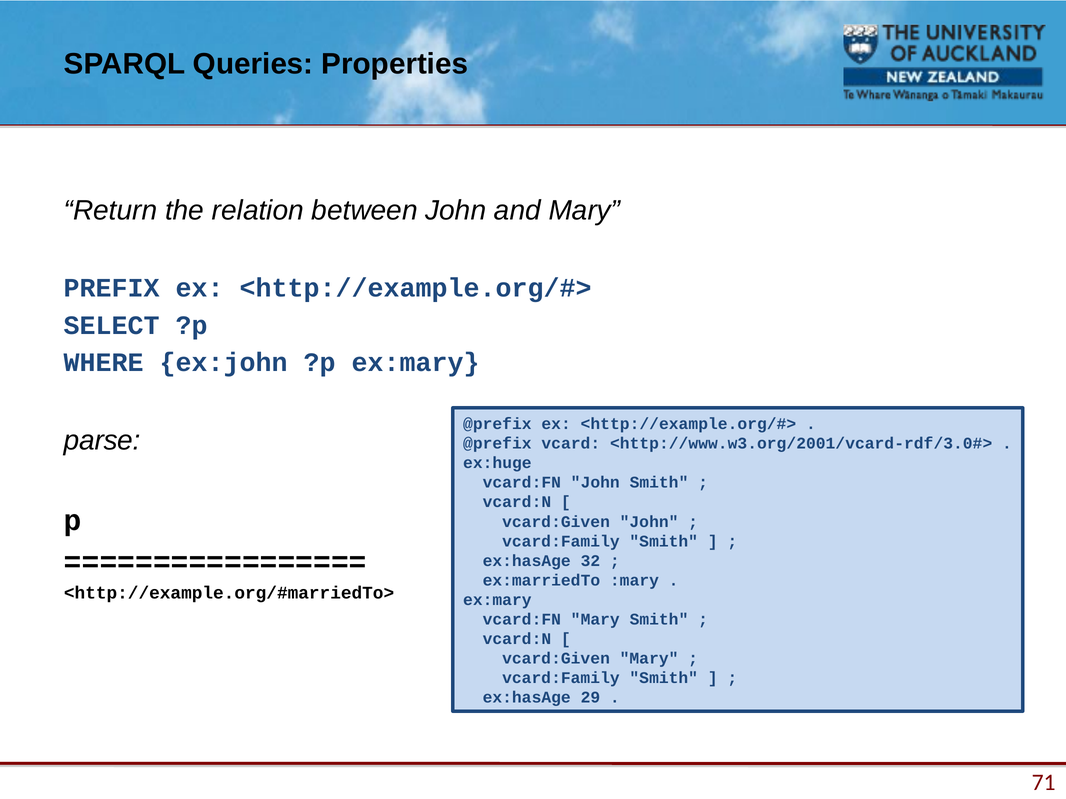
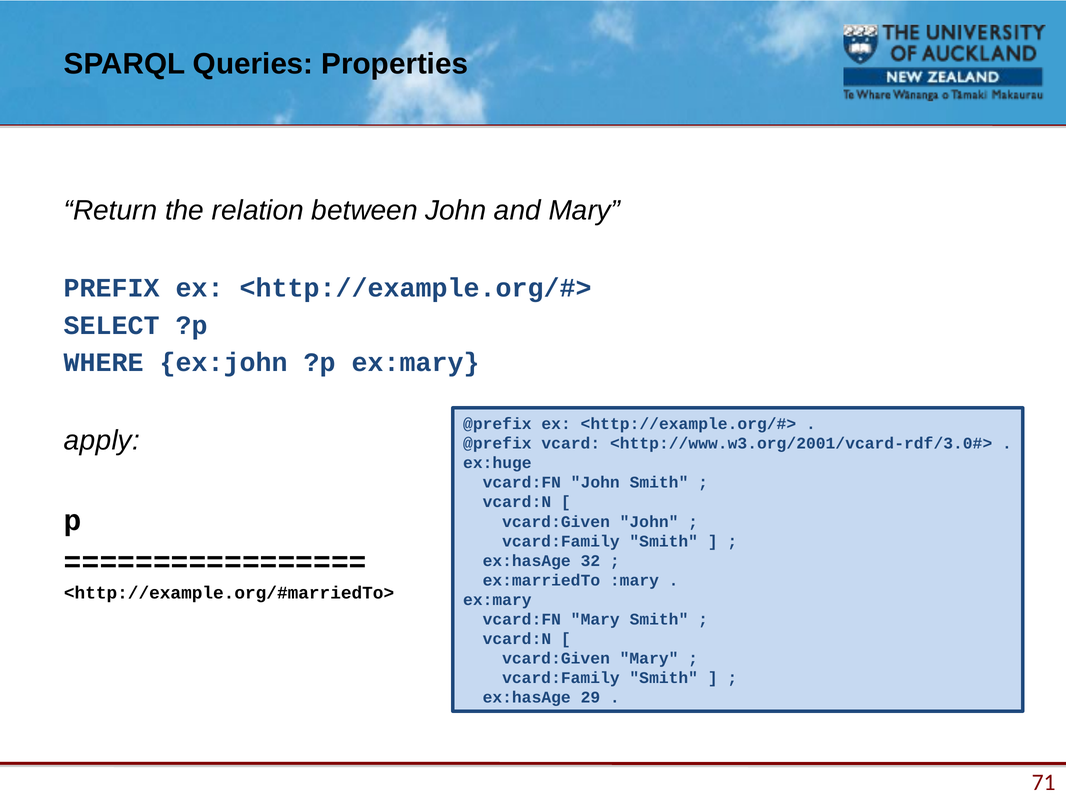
parse: parse -> apply
